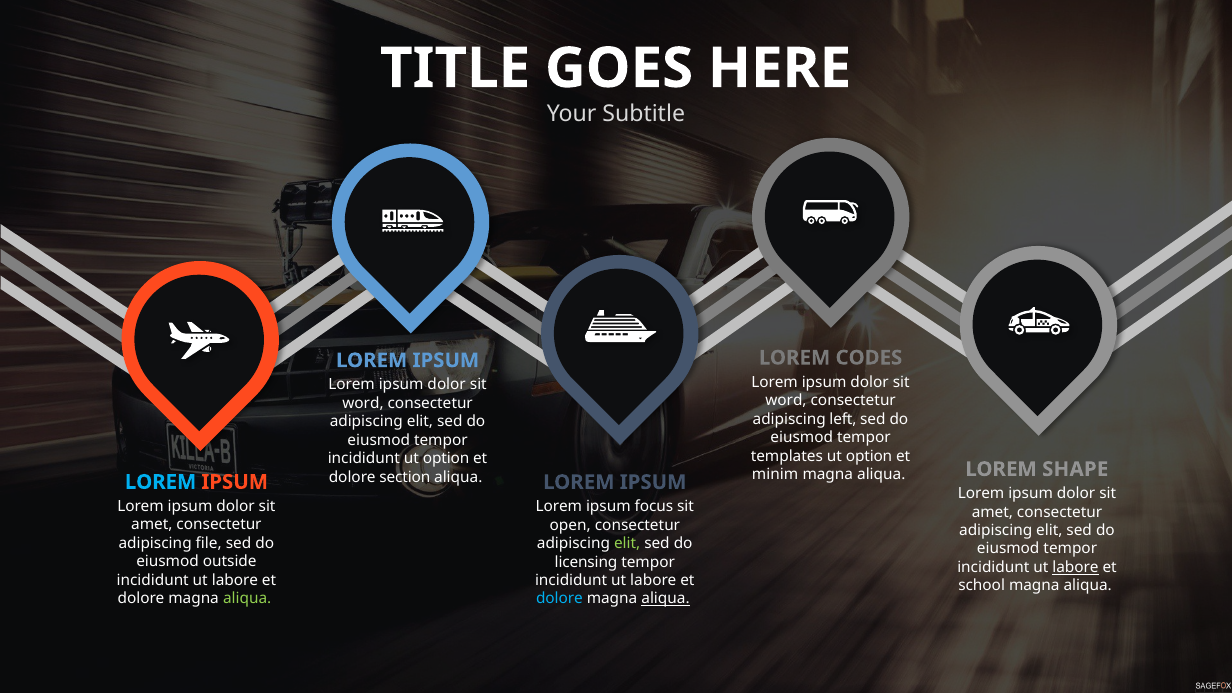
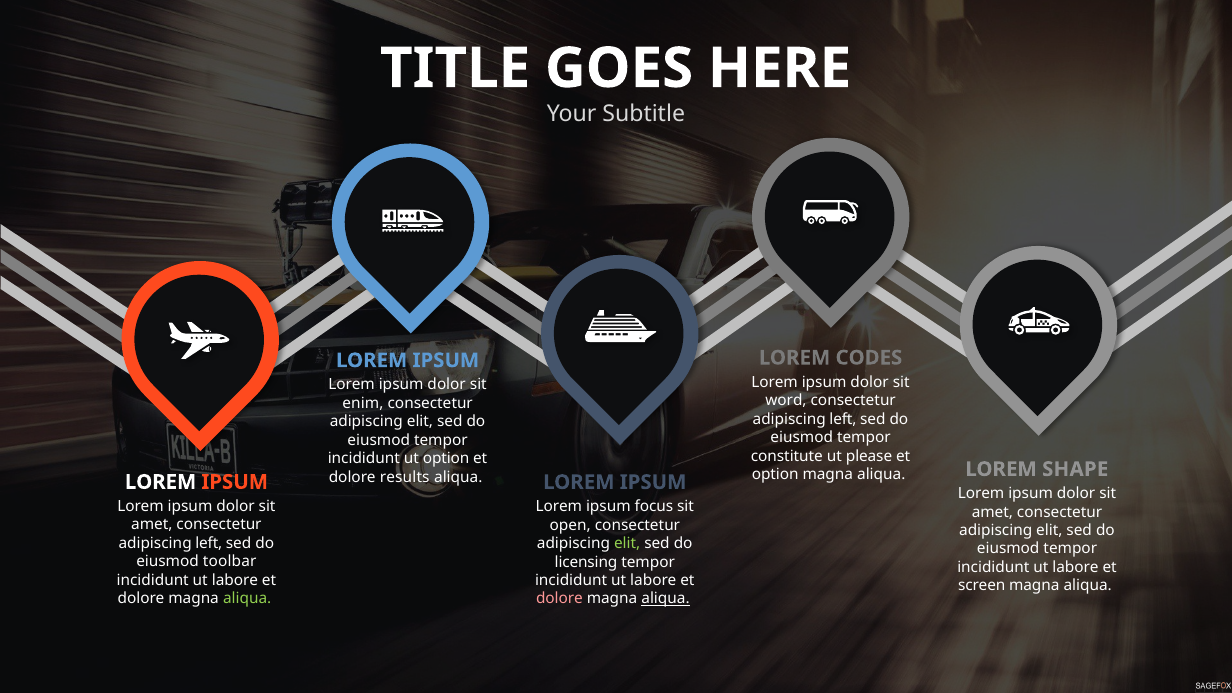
word at (363, 403): word -> enim
templates: templates -> constitute
option at (869, 456): option -> please
minim at (775, 474): minim -> option
section: section -> results
LOREM at (161, 482) colour: light blue -> white
file at (209, 543): file -> left
outside: outside -> toolbar
labore at (1075, 567) underline: present -> none
school: school -> screen
dolore at (559, 599) colour: light blue -> pink
